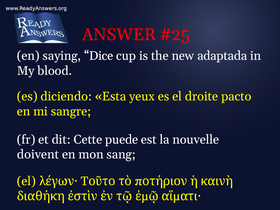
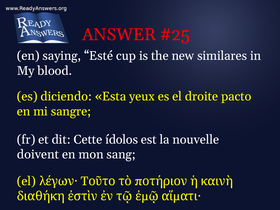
Dice: Dice -> Esté
adaptada: adaptada -> similares
puede: puede -> ídolos
